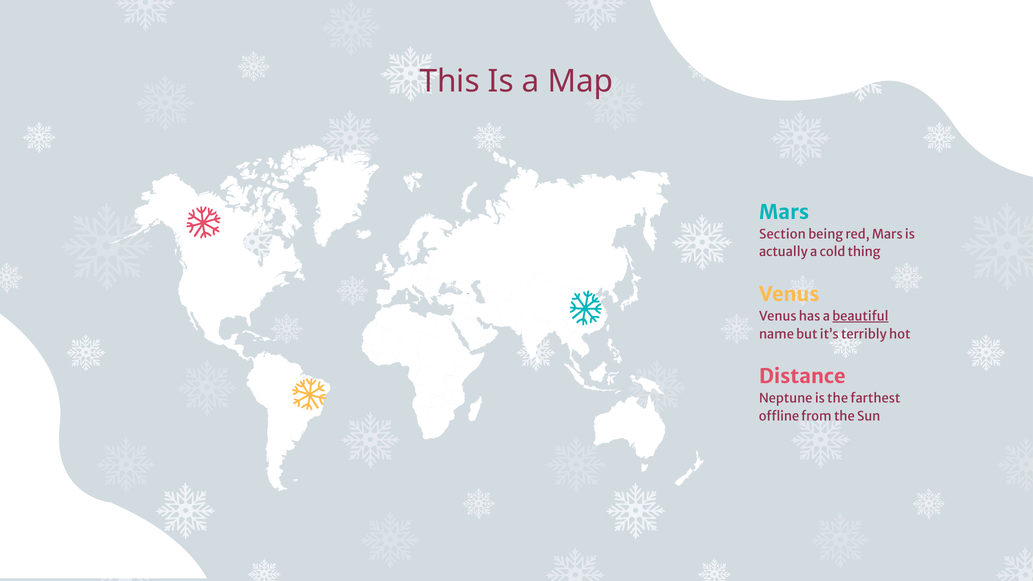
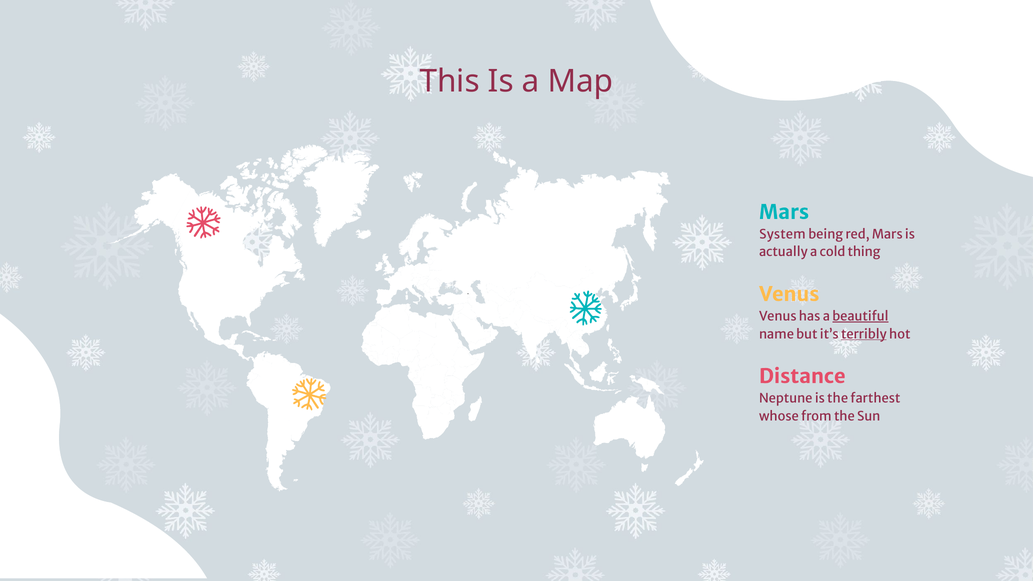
Section: Section -> System
terribly underline: none -> present
offline: offline -> whose
